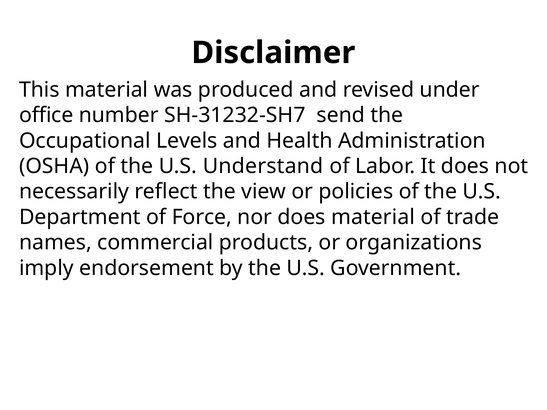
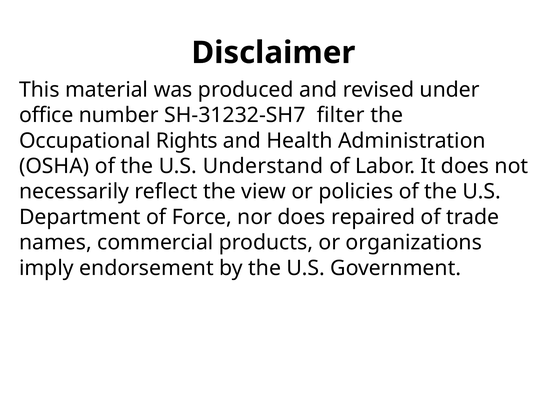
send: send -> filter
Levels: Levels -> Rights
does material: material -> repaired
